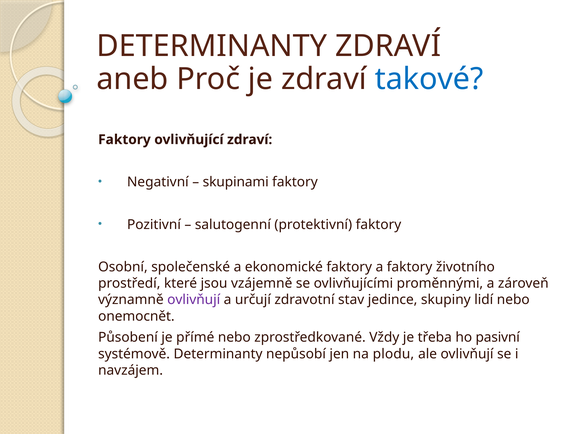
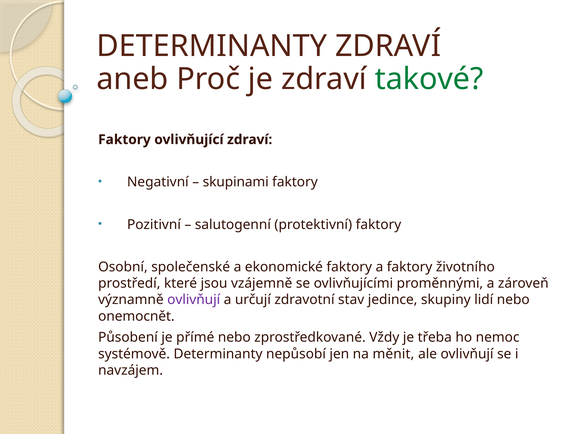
takové colour: blue -> green
pasivní: pasivní -> nemoc
plodu: plodu -> měnit
